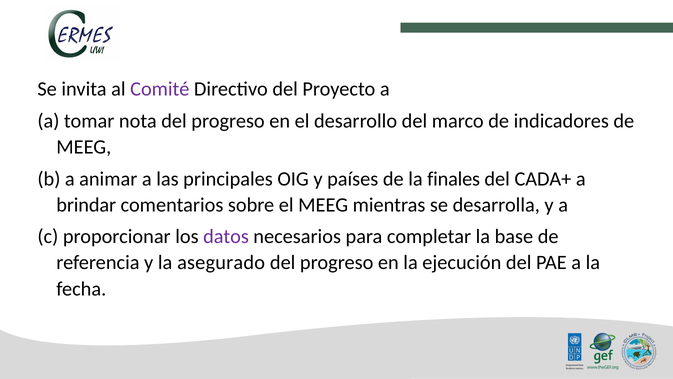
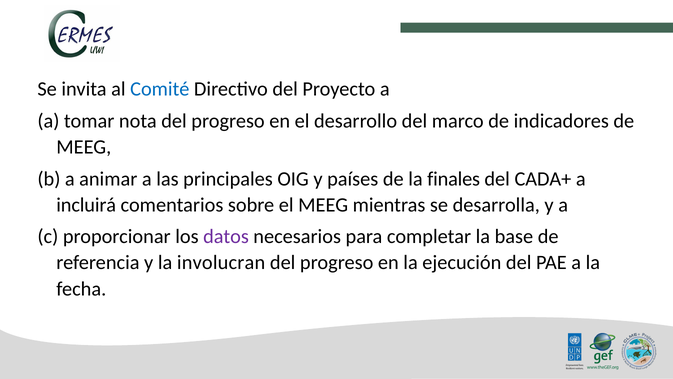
Comité colour: purple -> blue
brindar: brindar -> incluirá
asegurado: asegurado -> involucran
